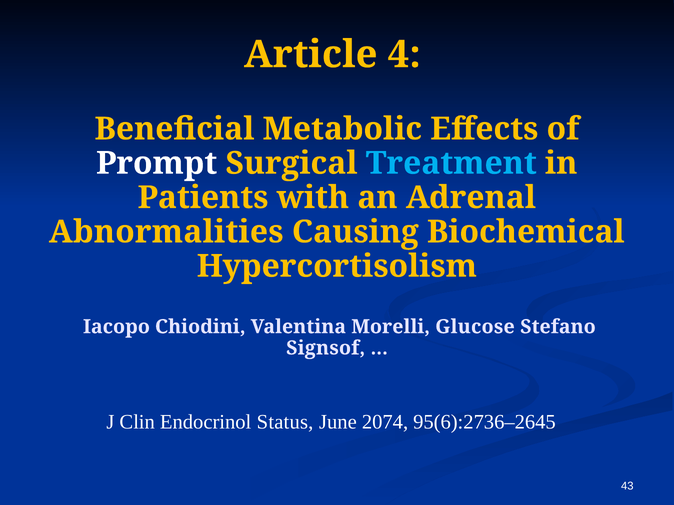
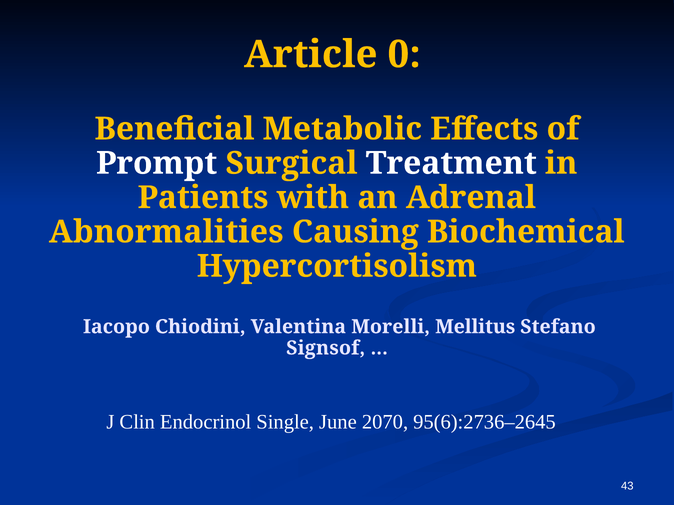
4: 4 -> 0
Treatment colour: light blue -> white
Glucose: Glucose -> Mellitus
Status: Status -> Single
2074: 2074 -> 2070
